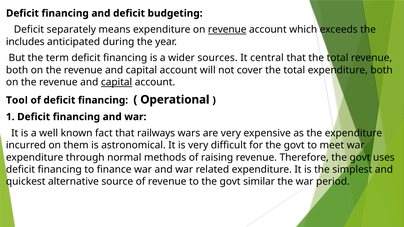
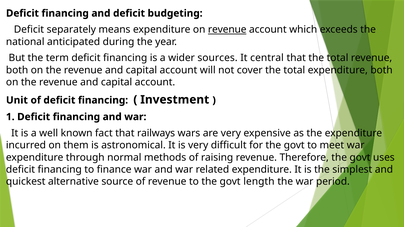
includes: includes -> national
capital at (117, 82) underline: present -> none
Tool: Tool -> Unit
Operational: Operational -> Investment
similar: similar -> length
